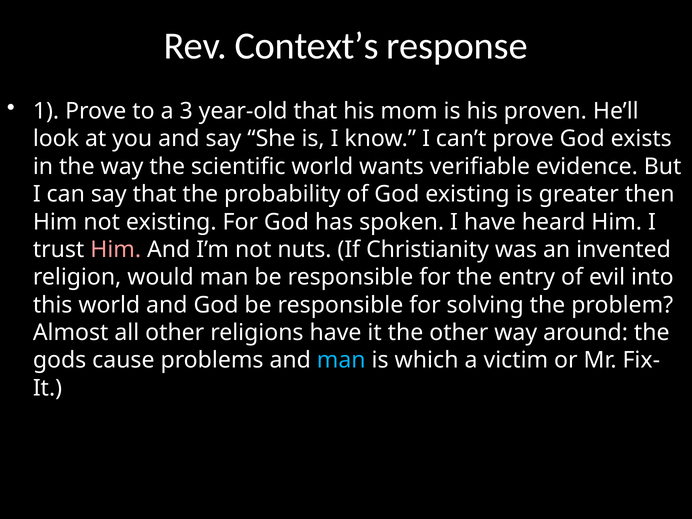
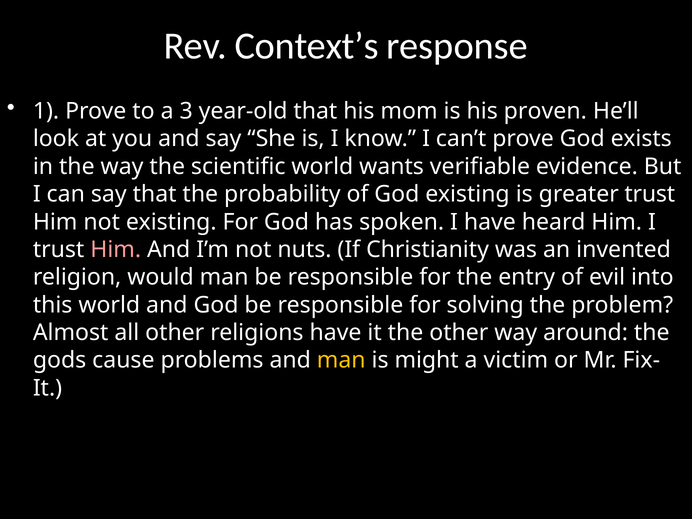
greater then: then -> trust
man at (341, 360) colour: light blue -> yellow
which: which -> might
